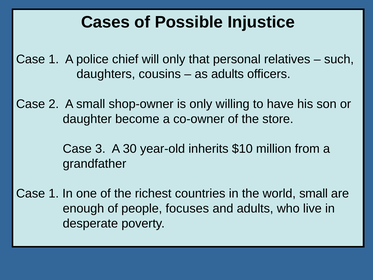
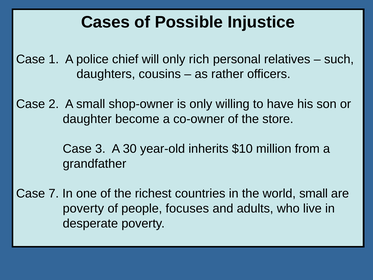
that: that -> rich
as adults: adults -> rather
1 at (54, 193): 1 -> 7
enough at (83, 208): enough -> poverty
